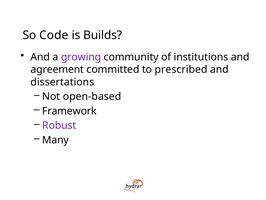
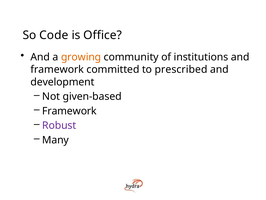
Builds: Builds -> Office
growing colour: purple -> orange
agreement at (57, 69): agreement -> framework
dissertations: dissertations -> development
open-based: open-based -> given-based
